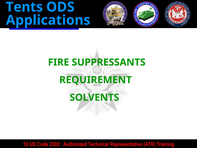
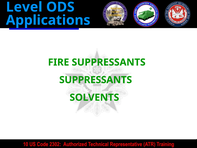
Tents: Tents -> Level
REQUIREMENT at (95, 80): REQUIREMENT -> SUPPRESSANTS
